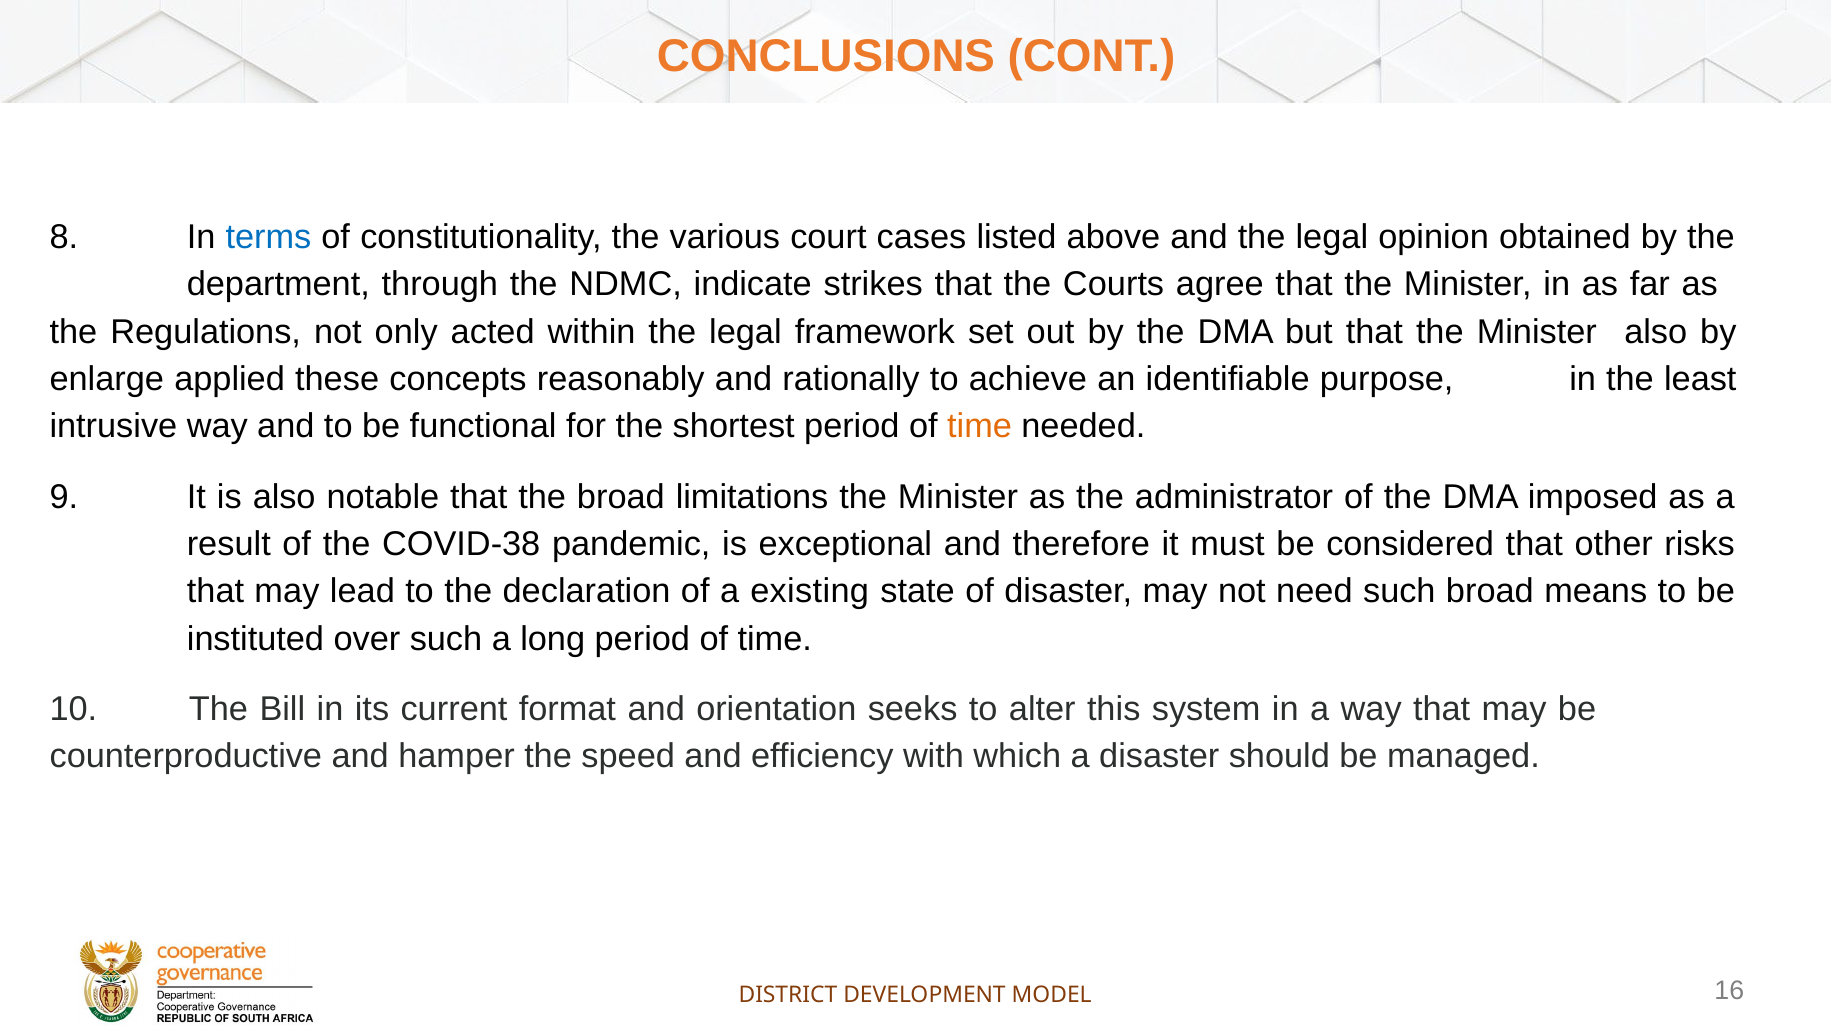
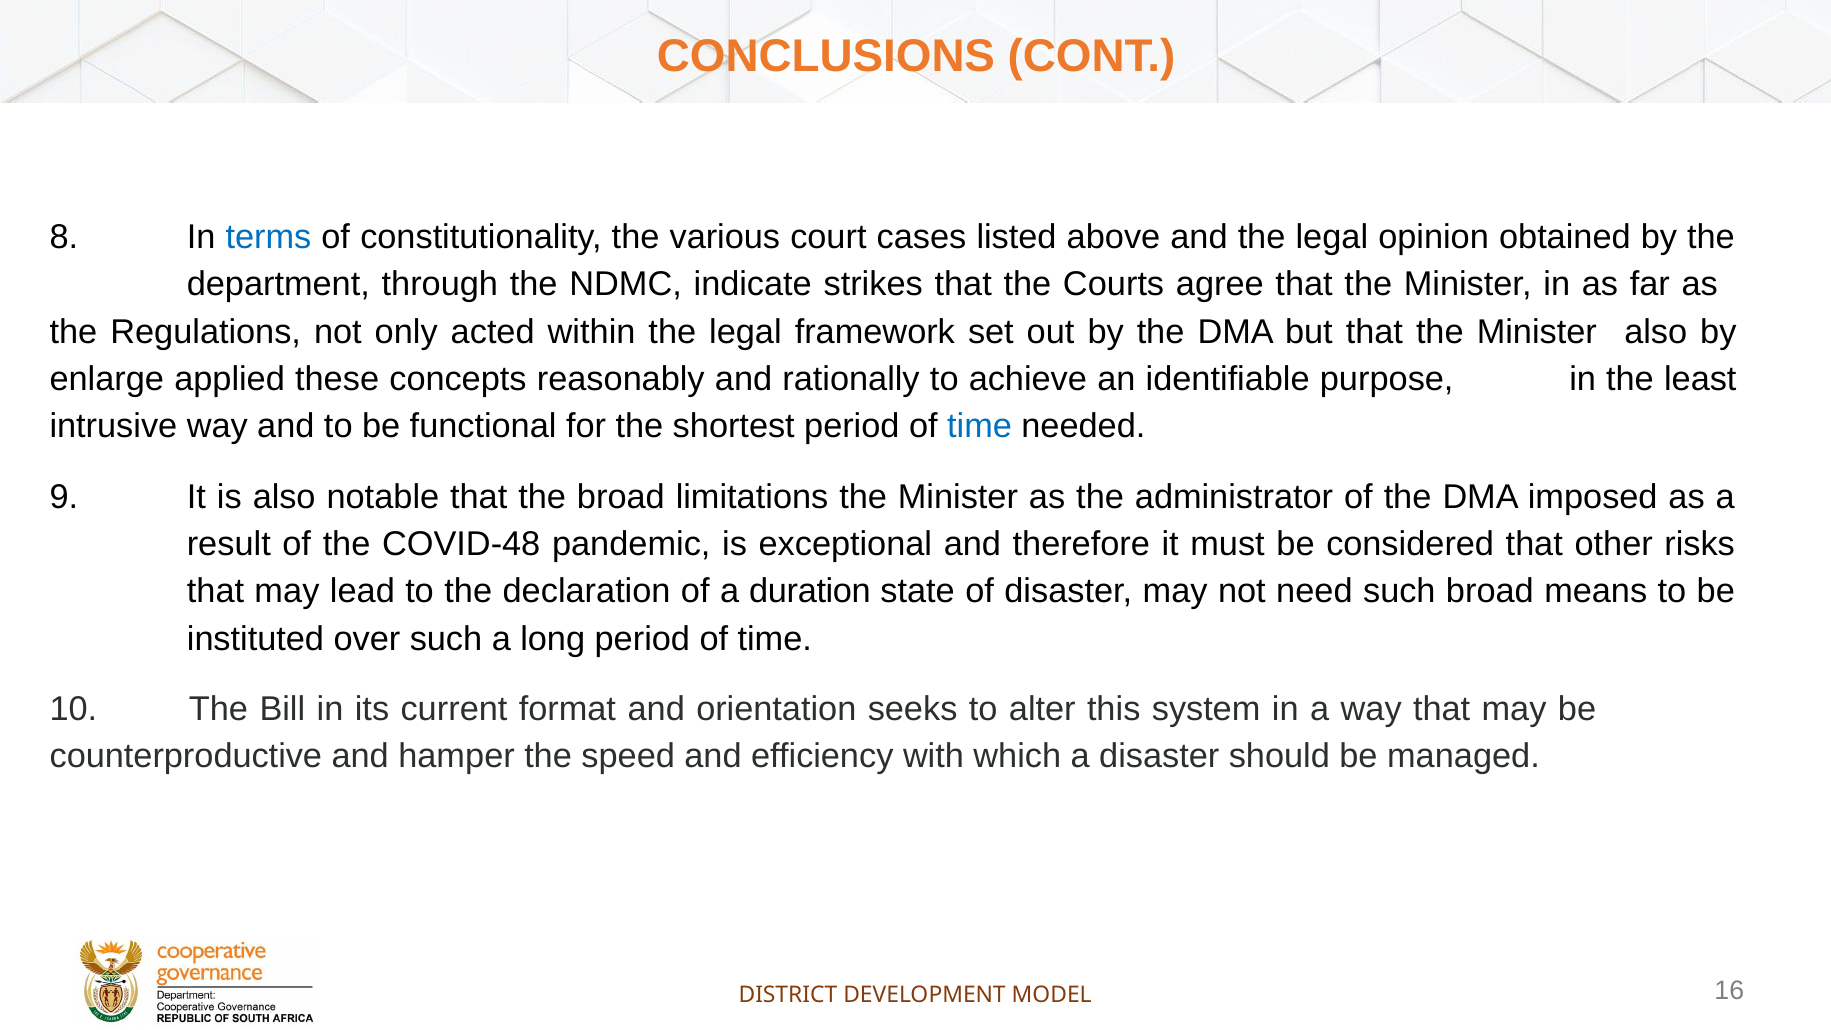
time at (980, 427) colour: orange -> blue
COVID-38: COVID-38 -> COVID-48
existing: existing -> duration
